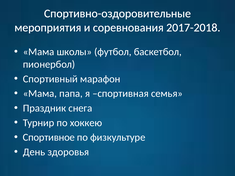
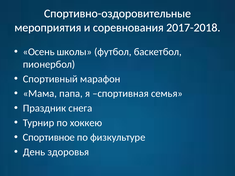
Мама at (39, 52): Мама -> Осень
